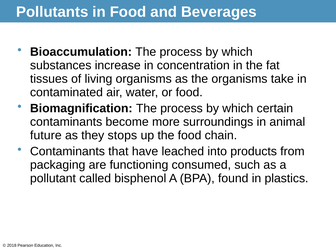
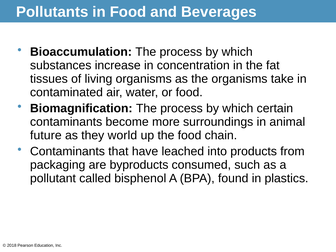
stops: stops -> world
functioning: functioning -> byproducts
